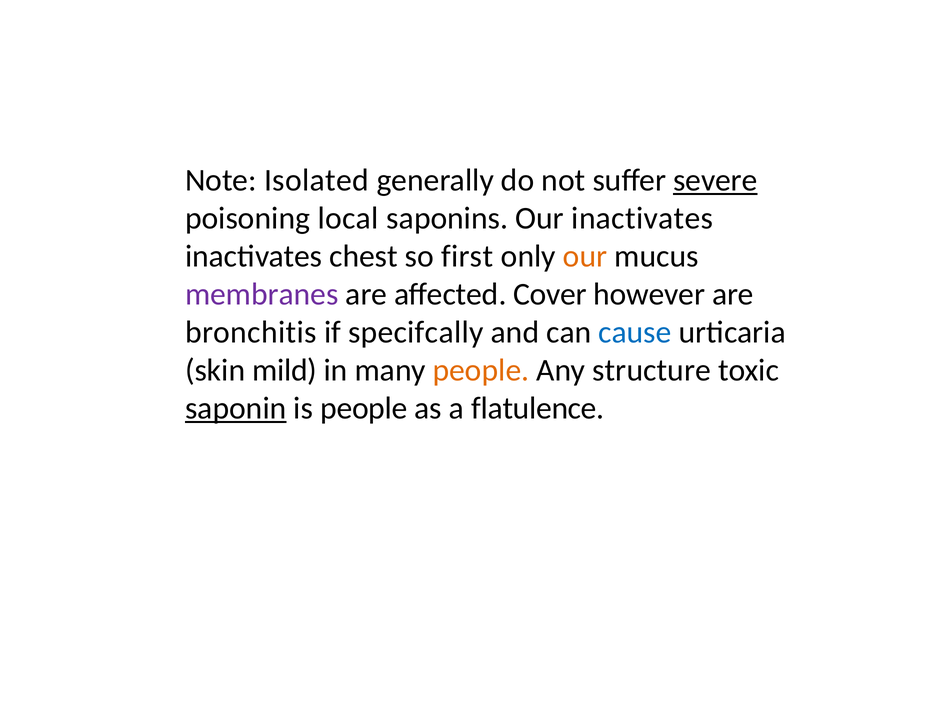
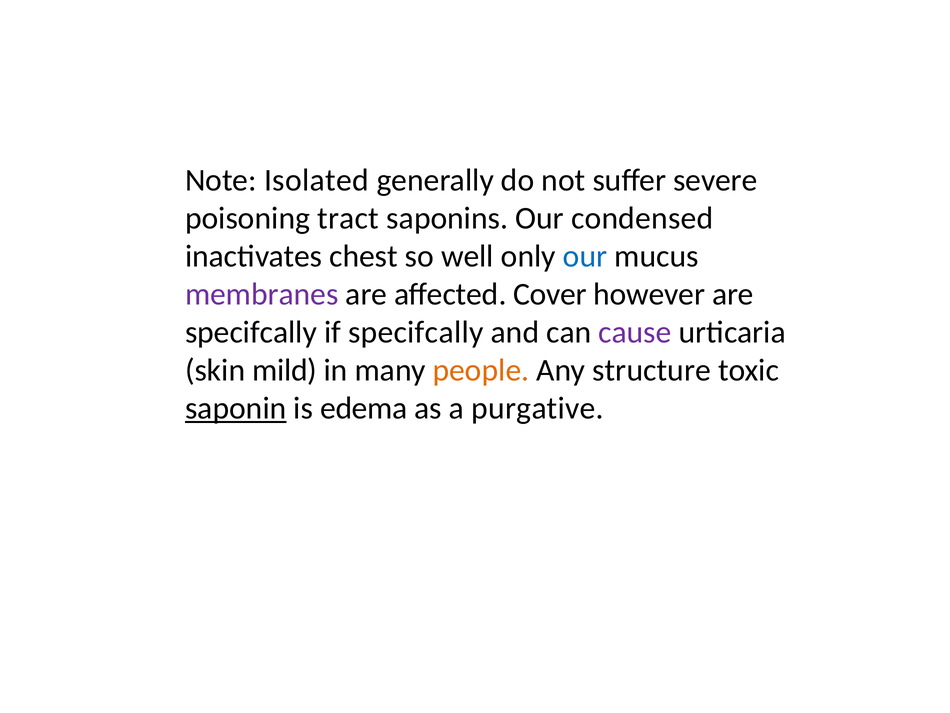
severe underline: present -> none
local: local -> tract
Our inactivates: inactivates -> condensed
first: first -> well
our at (585, 256) colour: orange -> blue
bronchitis at (251, 332): bronchitis -> specifcally
cause colour: blue -> purple
is people: people -> edema
flatulence: flatulence -> purgative
